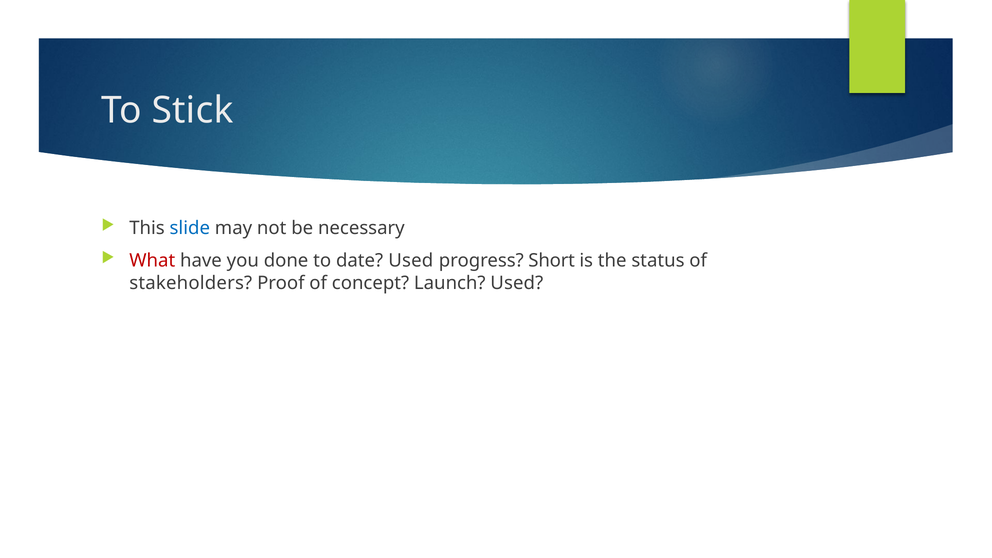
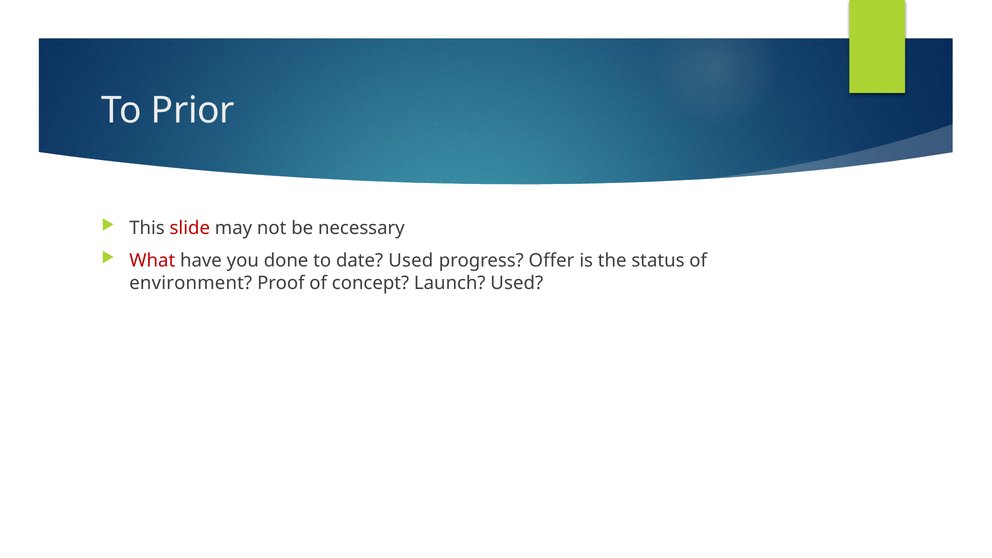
Stick: Stick -> Prior
slide colour: blue -> red
Short: Short -> Offer
stakeholders: stakeholders -> environment
